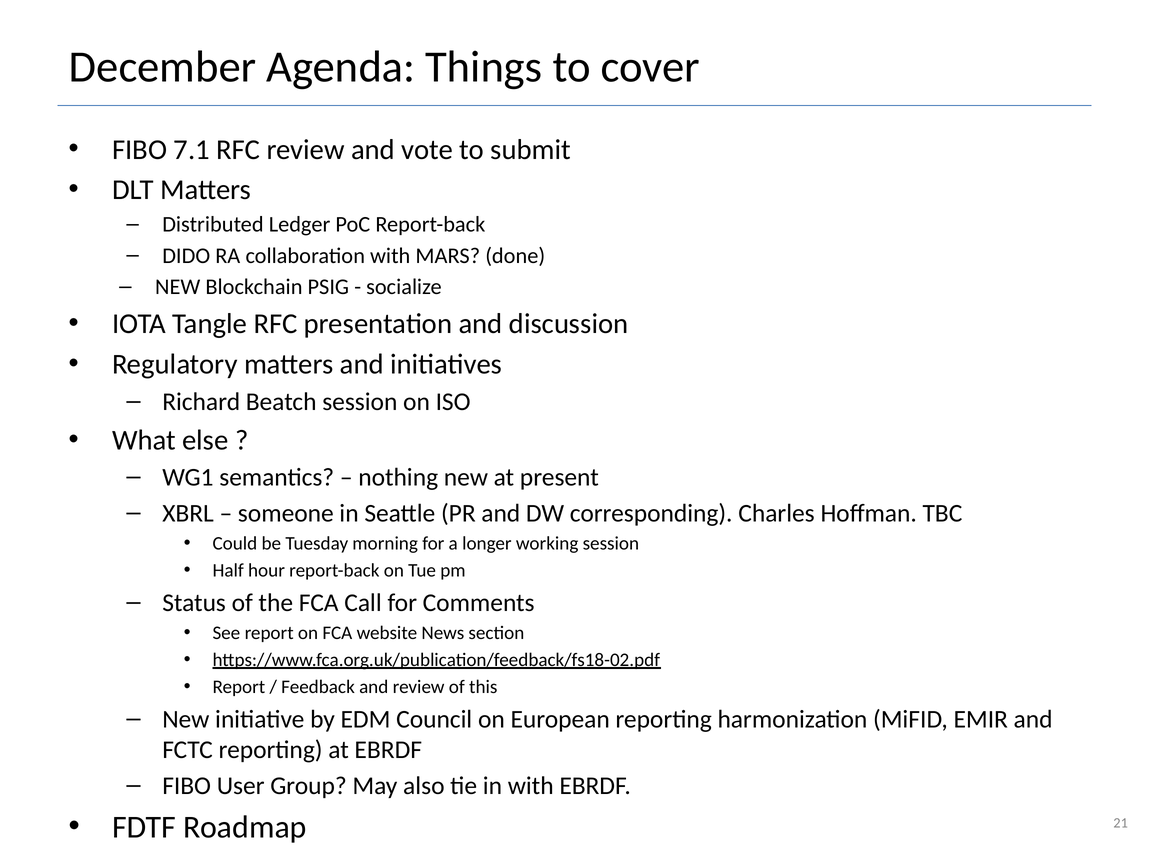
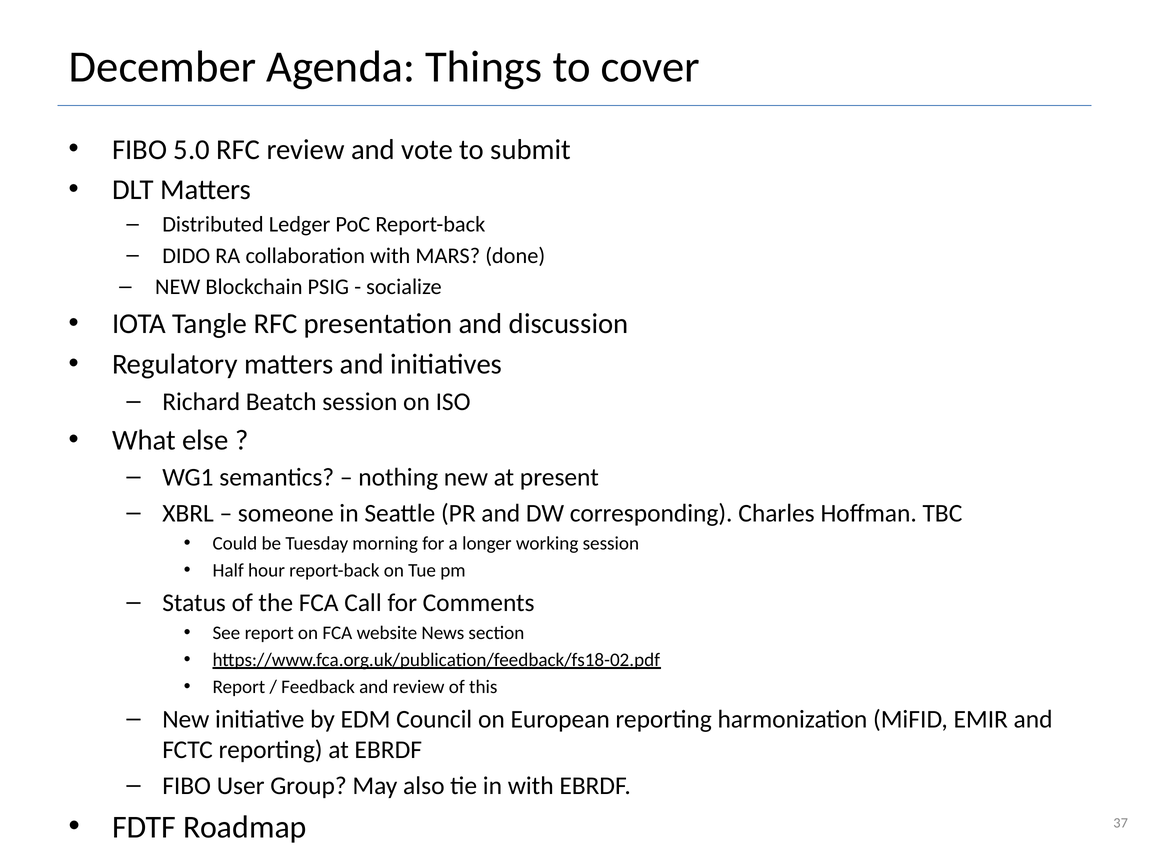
7.1: 7.1 -> 5.0
21: 21 -> 37
